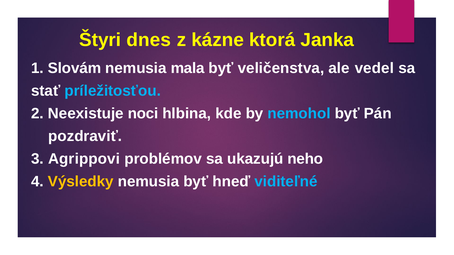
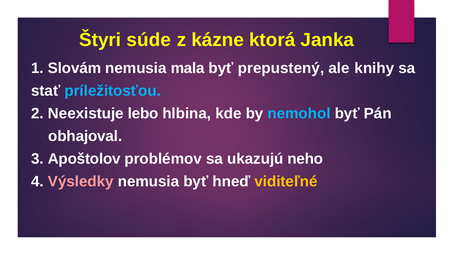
dnes: dnes -> súde
veličenstva: veličenstva -> prepustený
vedel: vedel -> knihy
noci: noci -> lebo
pozdraviť: pozdraviť -> obhajoval
Agrippovi: Agrippovi -> Apoštolov
Výsledky colour: yellow -> pink
viditeľné colour: light blue -> yellow
